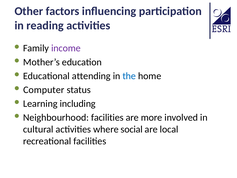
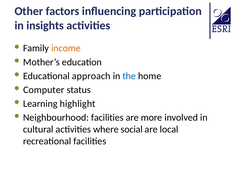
reading: reading -> insights
income colour: purple -> orange
attending: attending -> approach
including: including -> highlight
